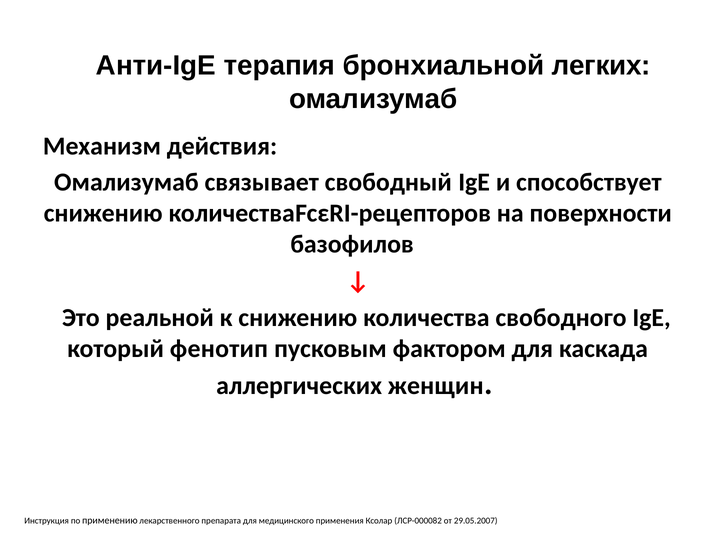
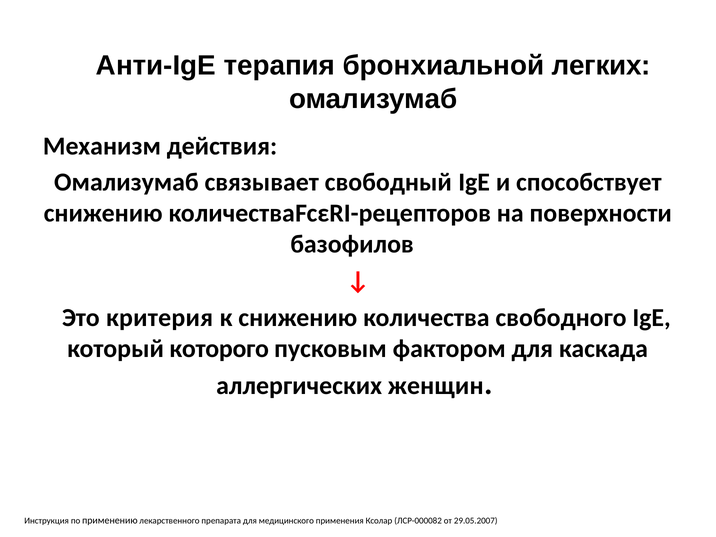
реальной: реальной -> критерия
фенотип: фенотип -> которого
